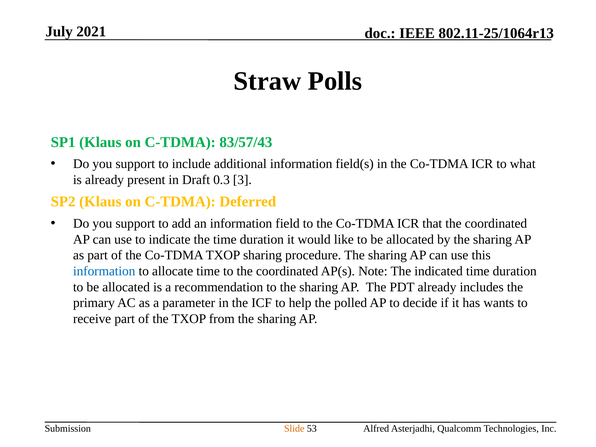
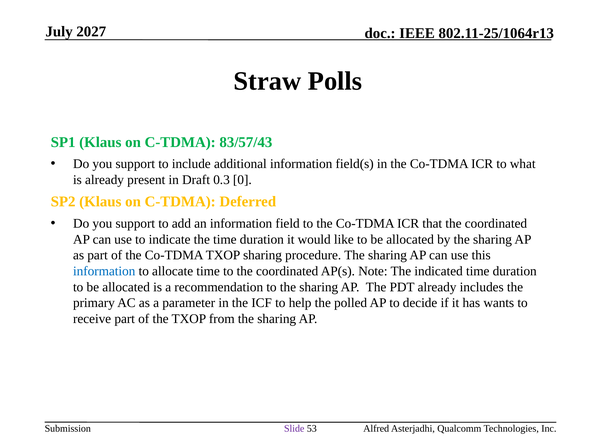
2021: 2021 -> 2027
3: 3 -> 0
Slide colour: orange -> purple
